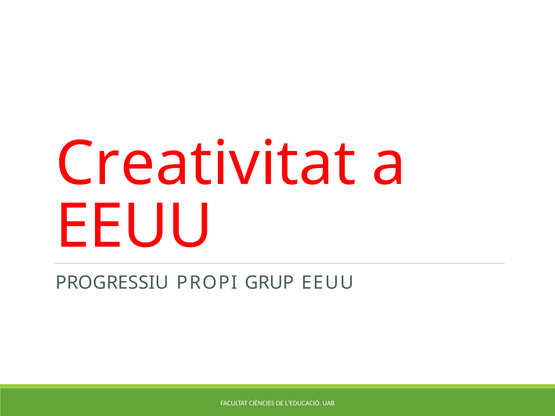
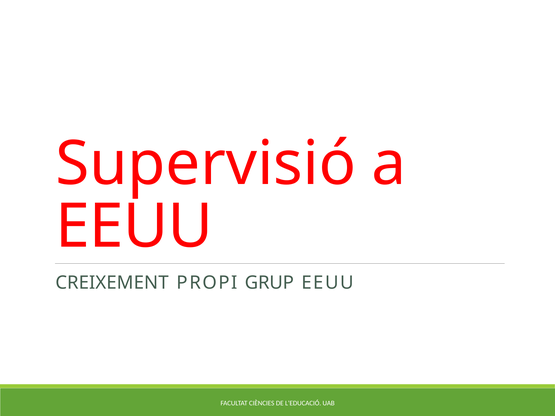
Creativitat: Creativitat -> Supervisió
PROGRESSIU: PROGRESSIU -> CREIXEMENT
